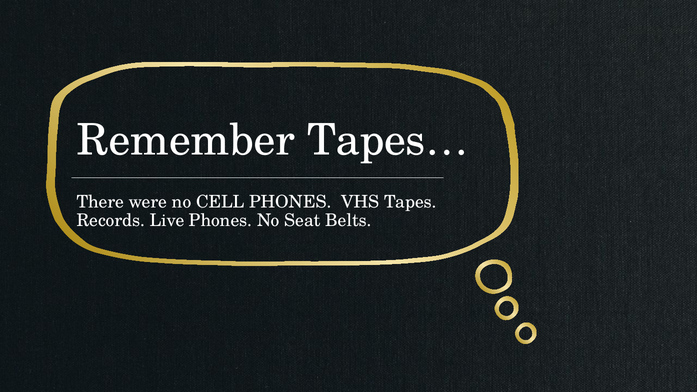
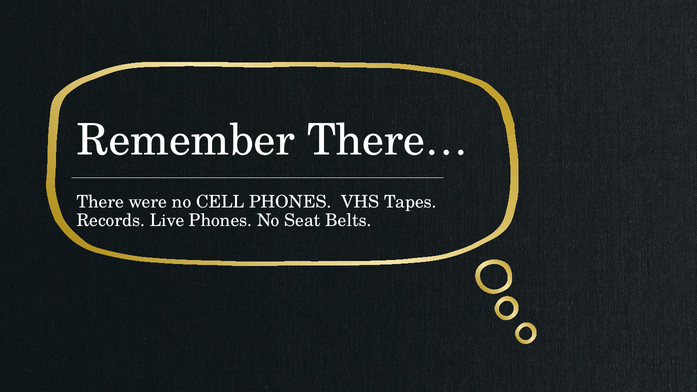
Tapes…: Tapes… -> There…
